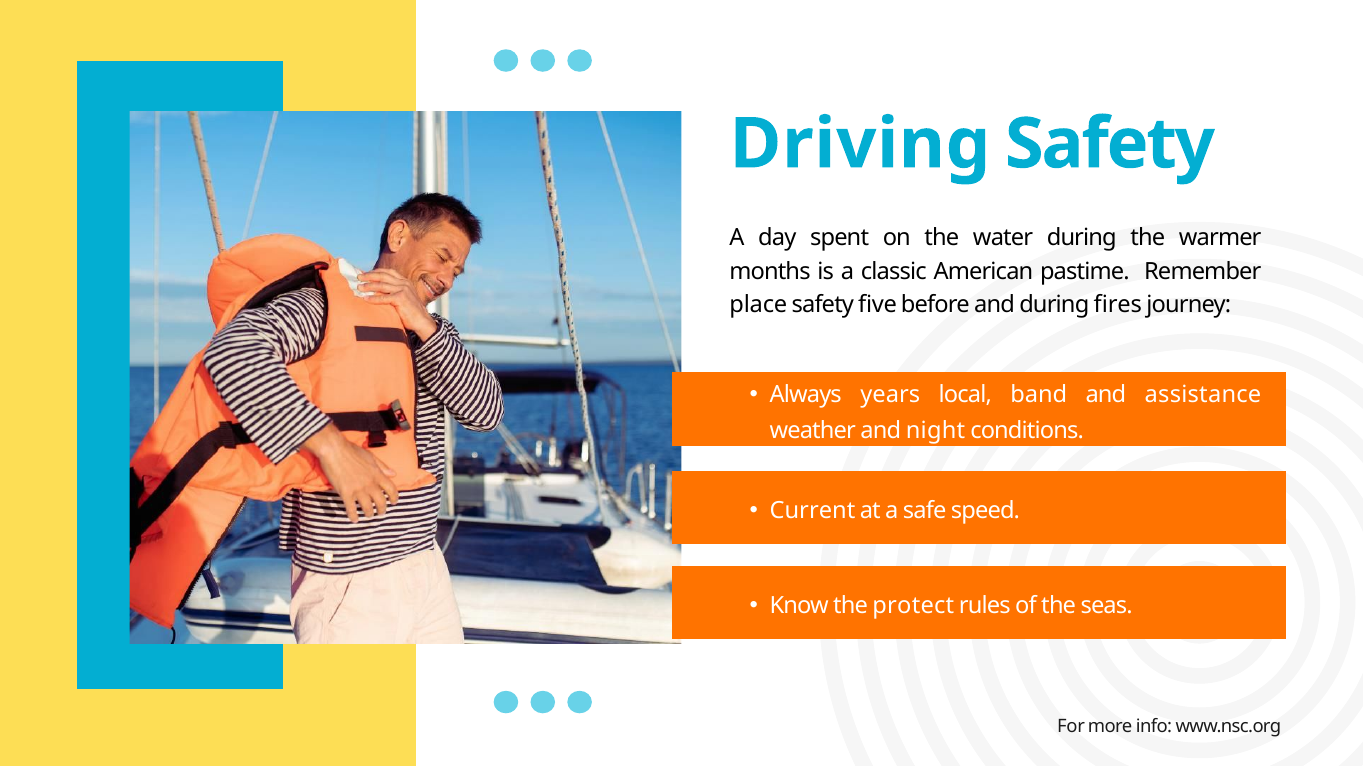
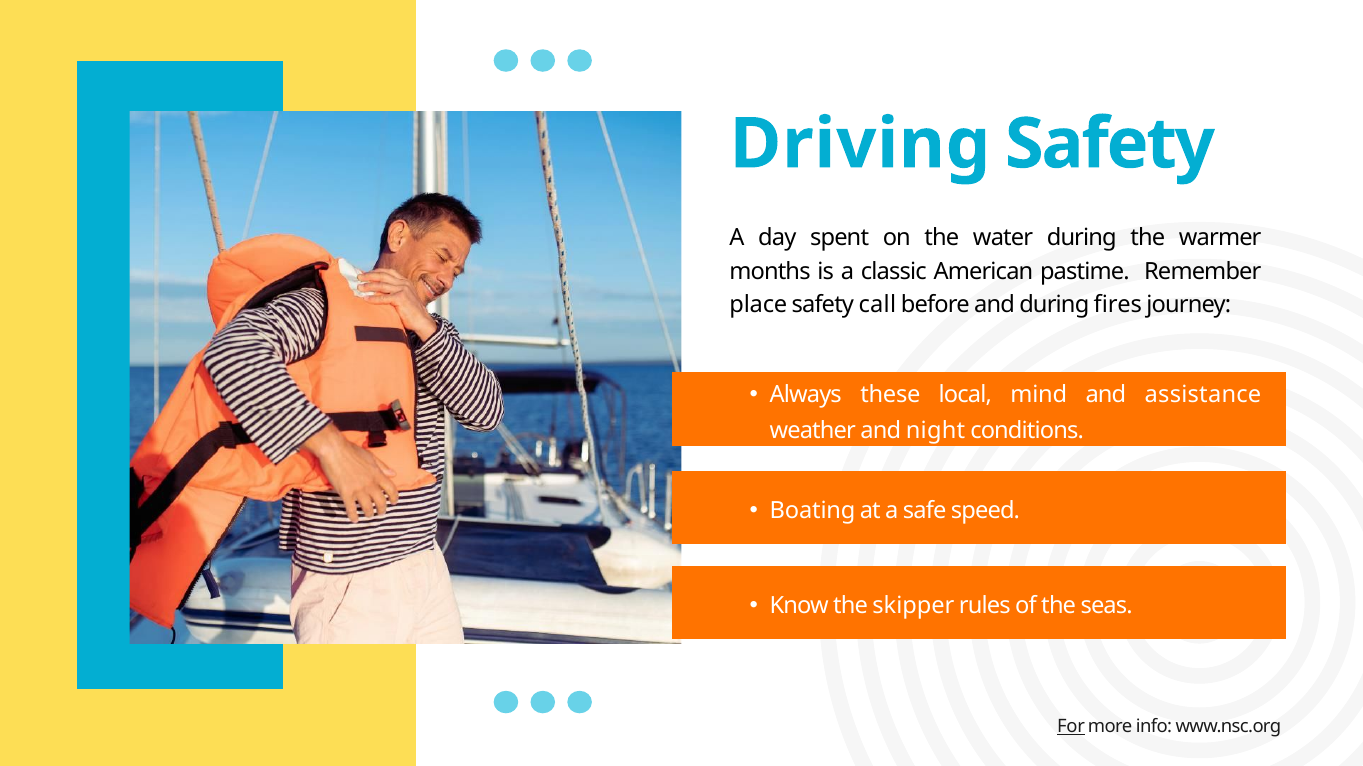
five: five -> call
years: years -> these
band: band -> mind
Current: Current -> Boating
protect: protect -> skipper
For underline: none -> present
